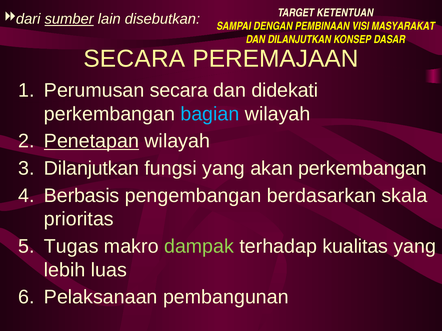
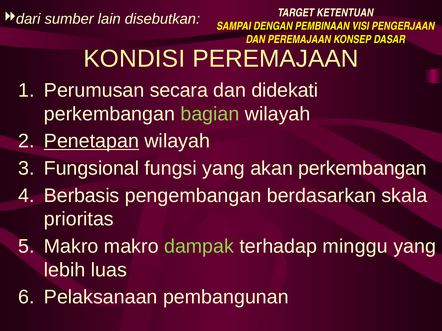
sumber underline: present -> none
MASYARAKAT: MASYARAKAT -> PENGERJAAN
DAN DILANJUTKAN: DILANJUTKAN -> PEREMAJAAN
SECARA at (134, 59): SECARA -> KONDISI
bagian colour: light blue -> light green
Dilanjutkan at (92, 169): Dilanjutkan -> Fungsional
Tugas at (71, 247): Tugas -> Makro
kualitas: kualitas -> minggu
